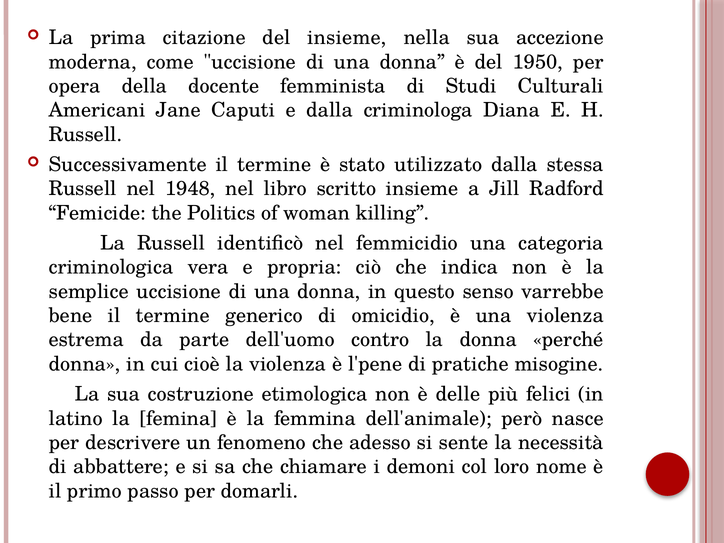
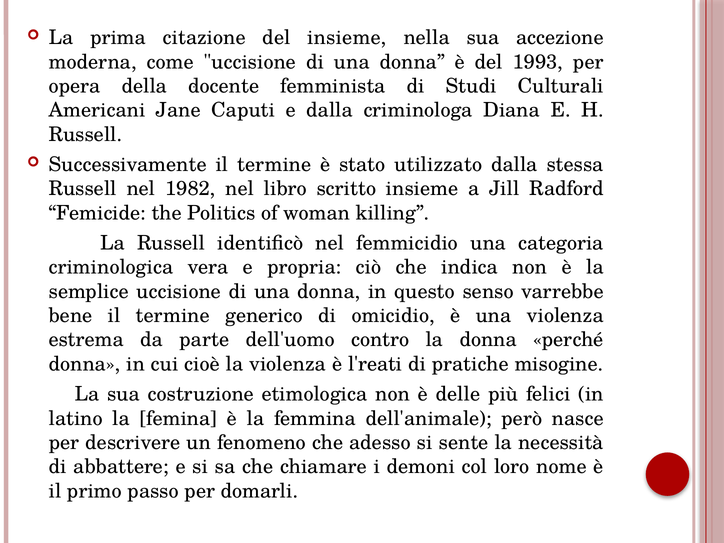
1950: 1950 -> 1993
1948: 1948 -> 1982
l'pene: l'pene -> l'reati
